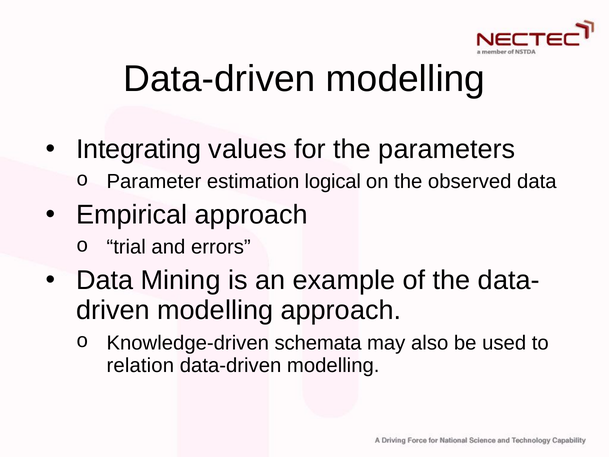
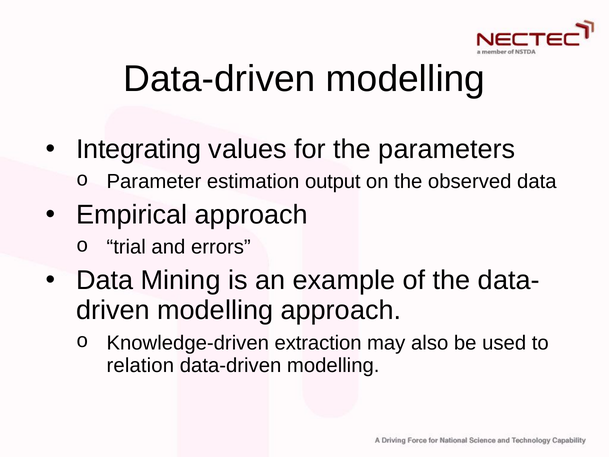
logical: logical -> output
schemata: schemata -> extraction
